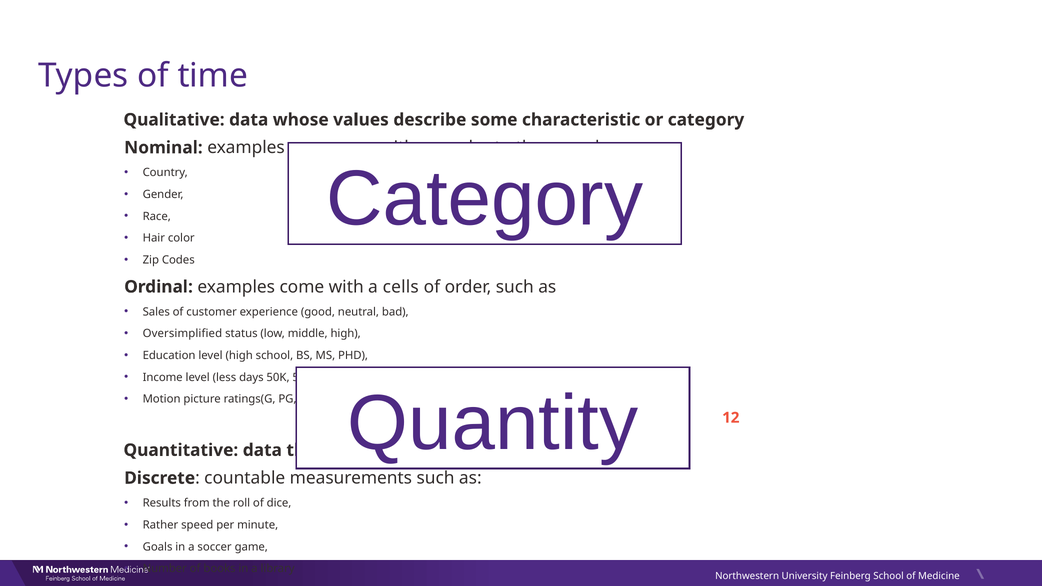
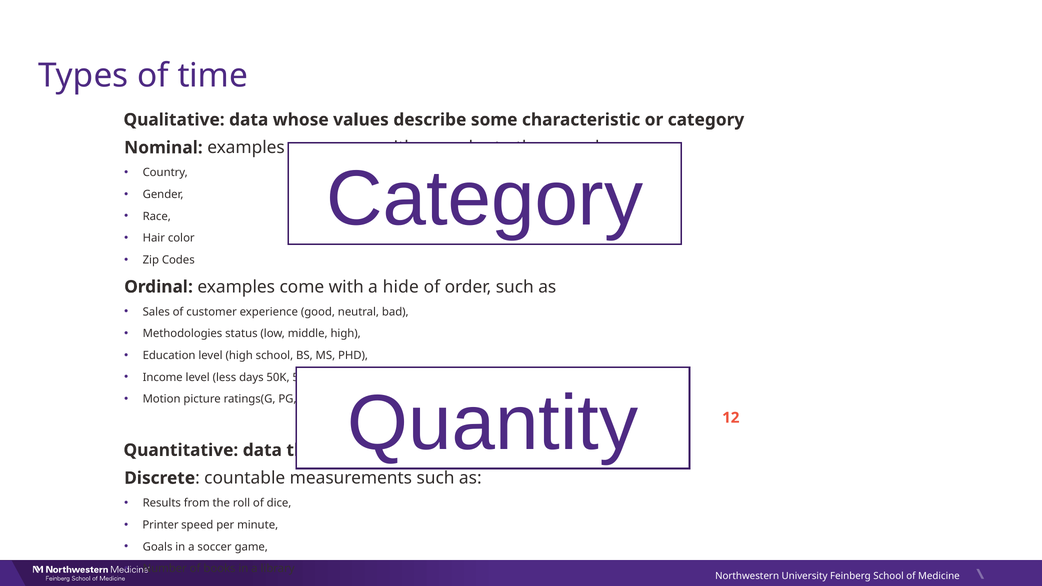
cells: cells -> hide
Oversimplified: Oversimplified -> Methodologies
Rather: Rather -> Printer
